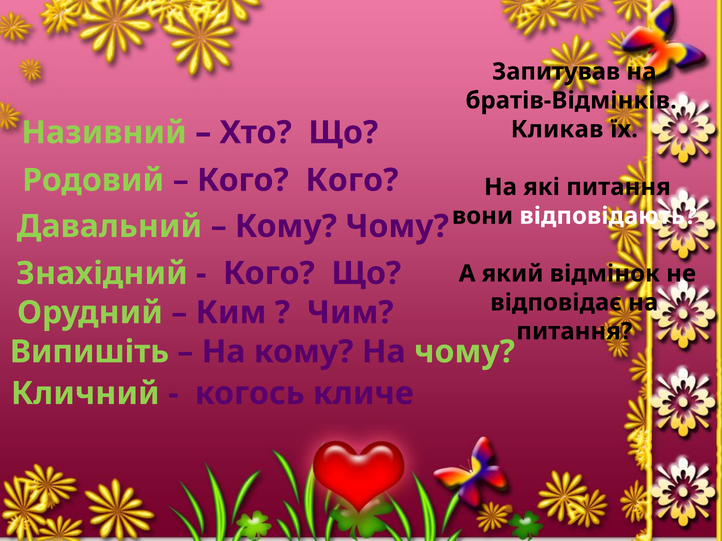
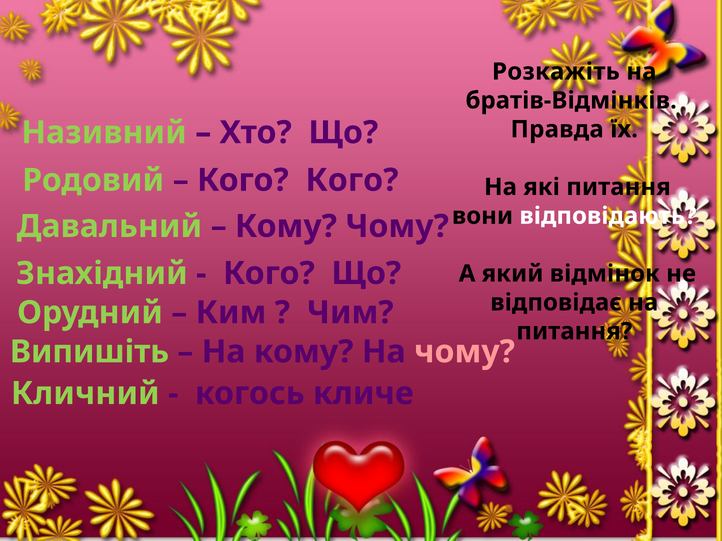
Запитував: Запитував -> Розкажіть
Кликав: Кликав -> Правда
чому at (465, 352) colour: light green -> pink
